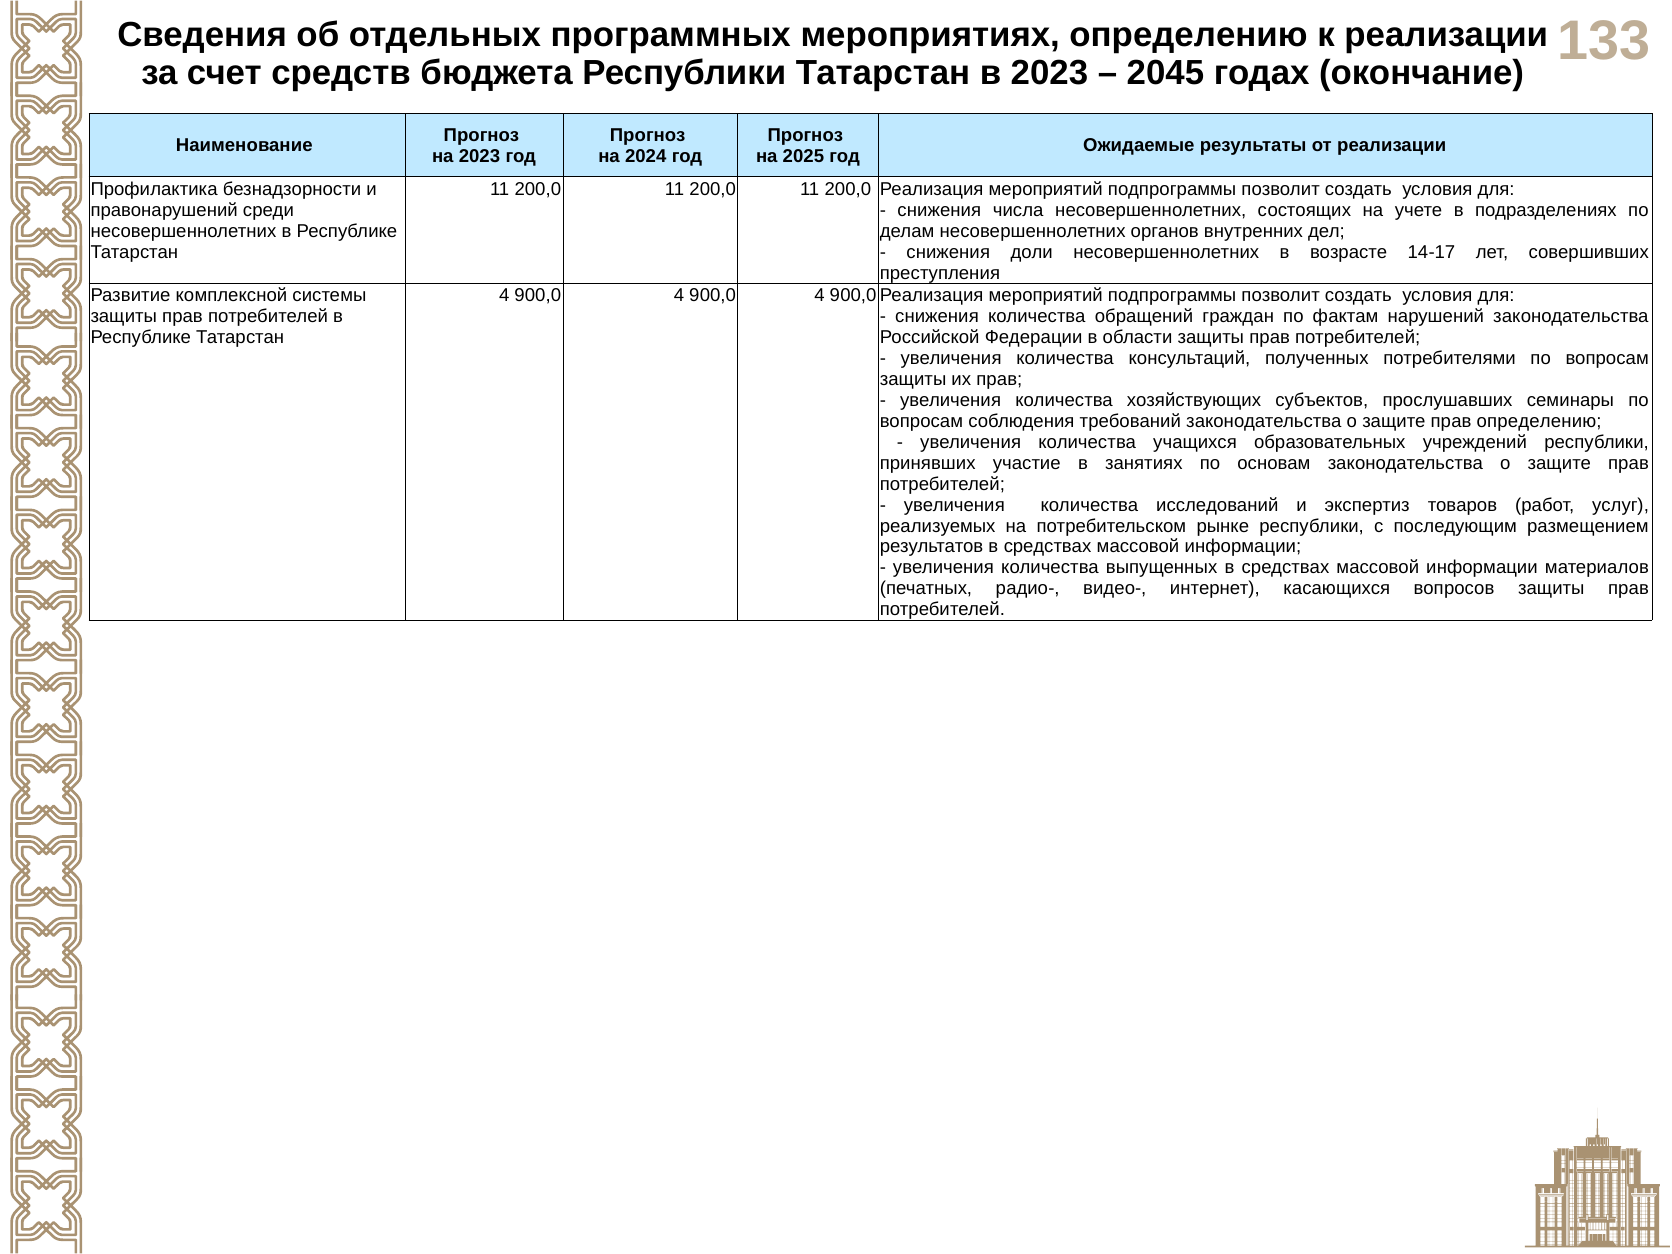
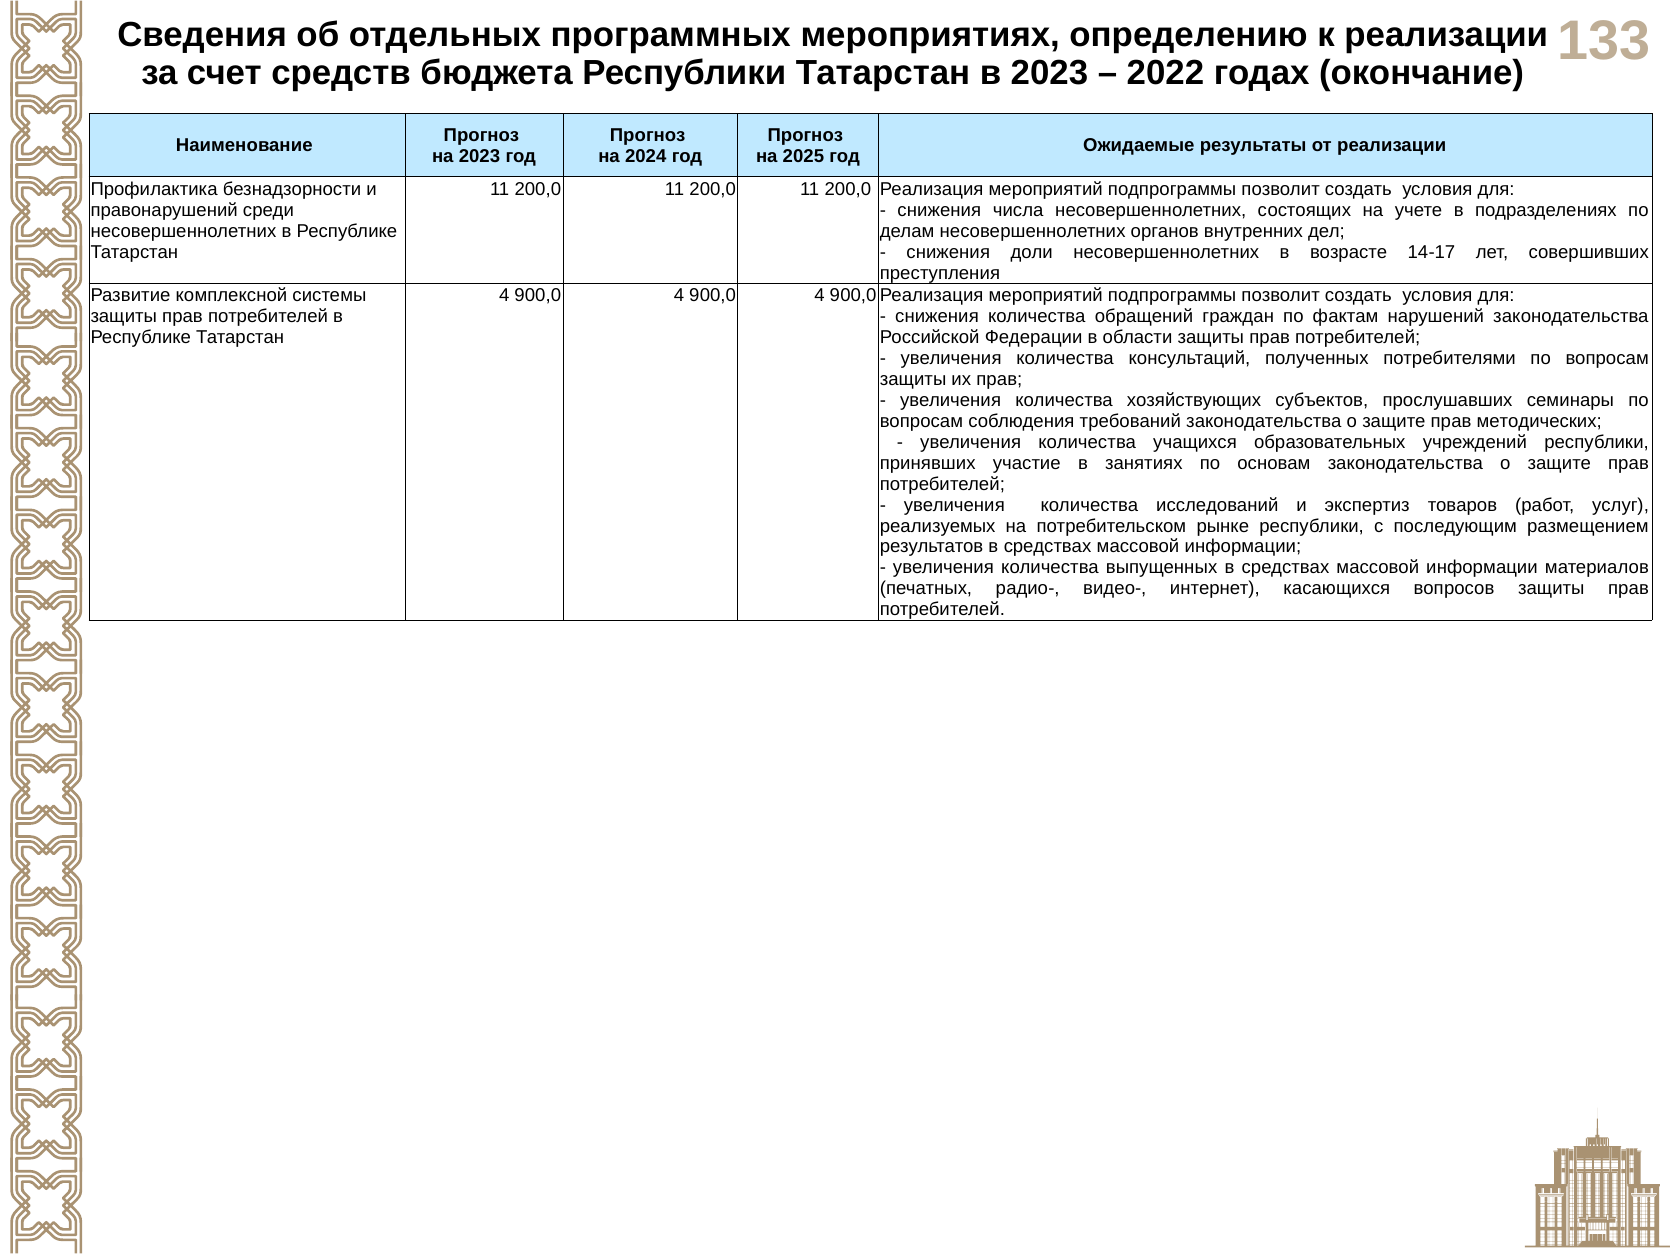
2045: 2045 -> 2022
прав определению: определению -> методических
